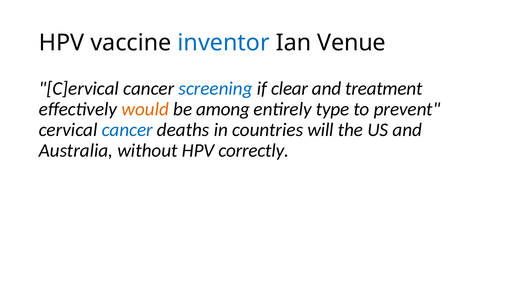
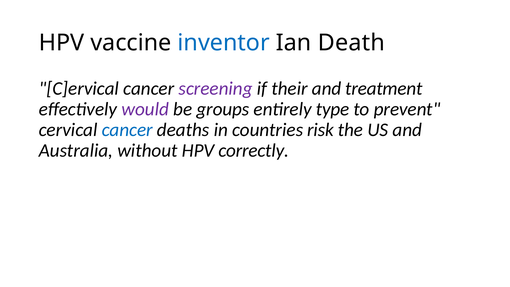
Venue: Venue -> Death
screening colour: blue -> purple
clear: clear -> their
would colour: orange -> purple
among: among -> groups
will: will -> risk
